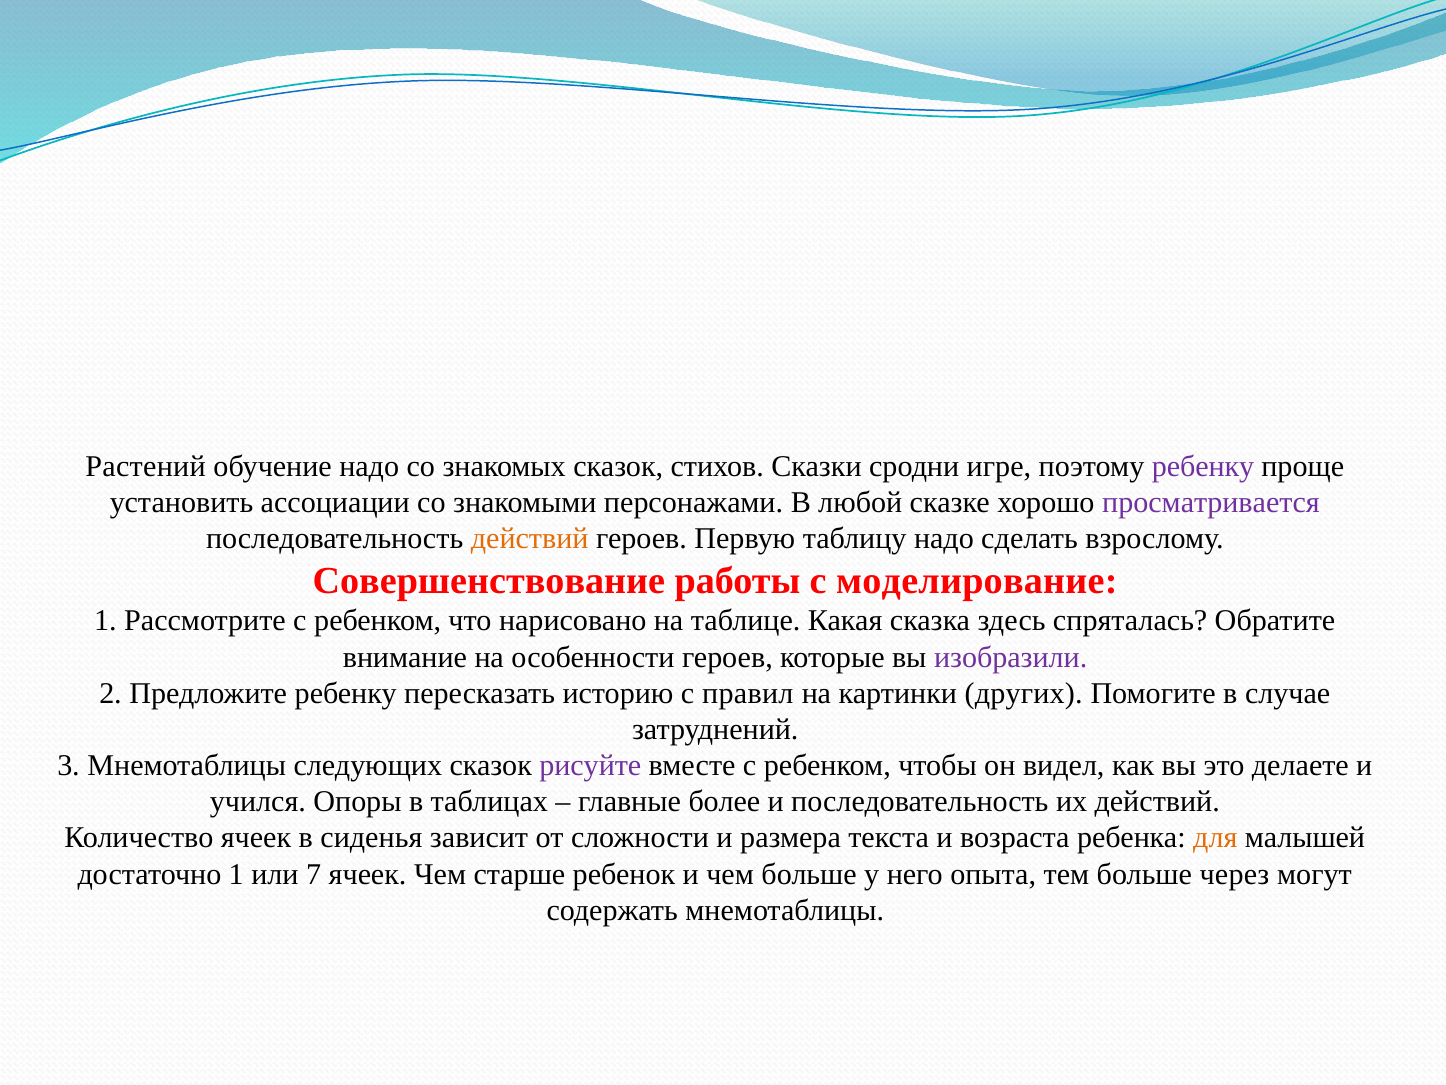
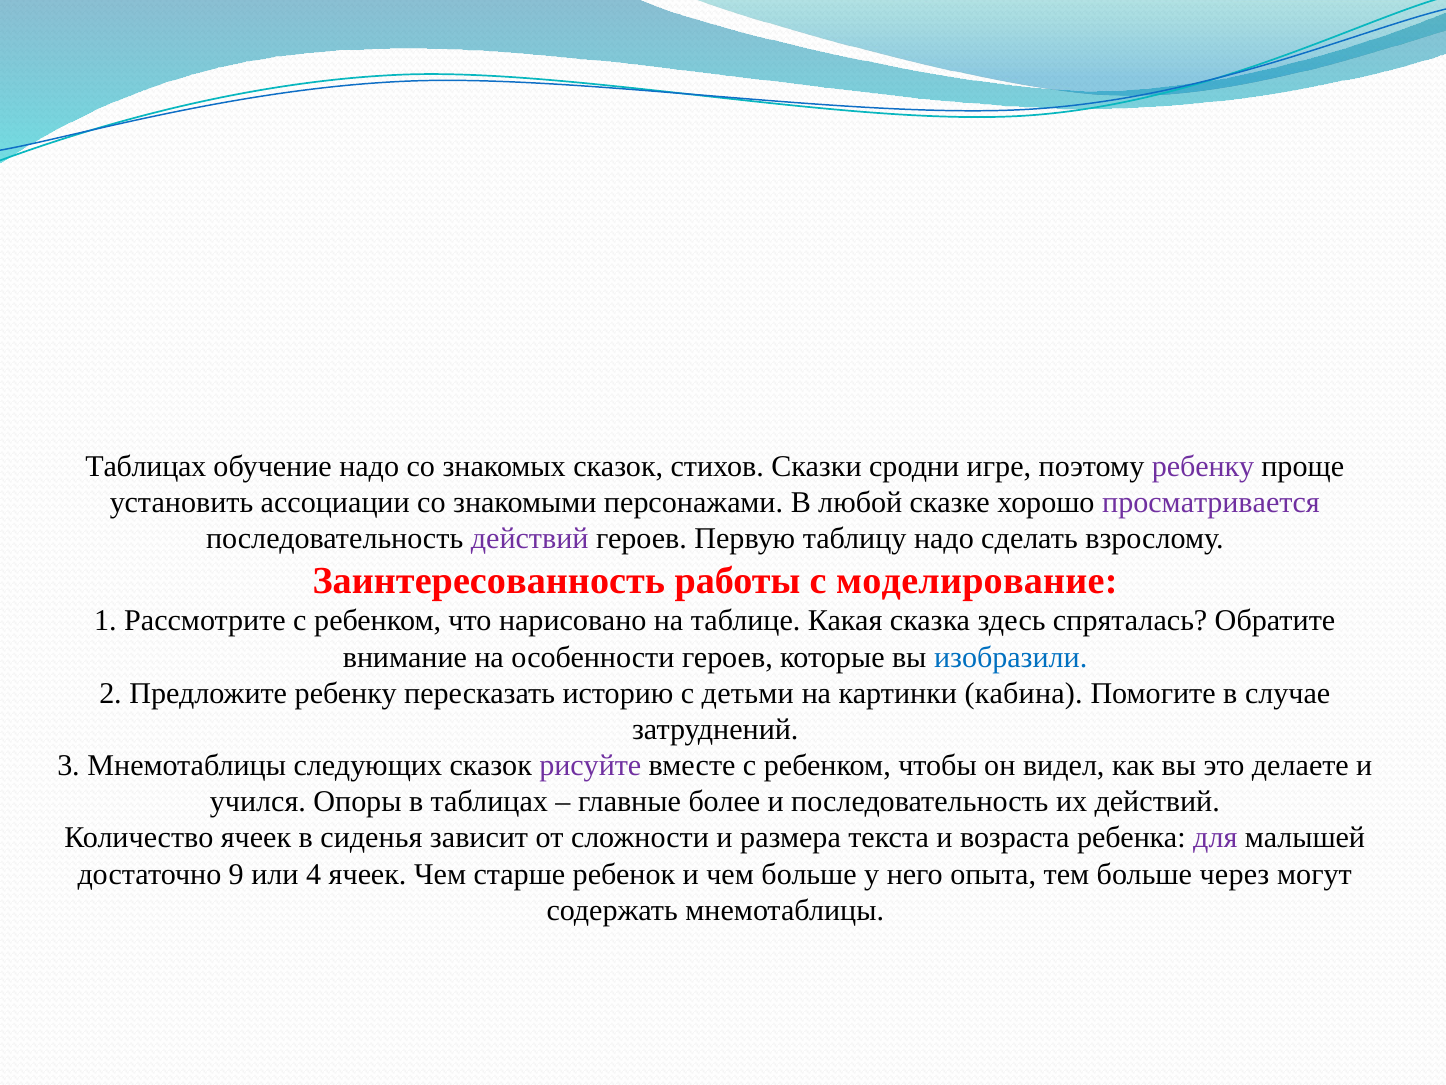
Растений at (146, 467): Растений -> Таблицах
действий at (530, 539) colour: orange -> purple
Совершенствование: Совершенствование -> Заинтересованность
изобразили colour: purple -> blue
правил: правил -> детьми
других: других -> кабина
для colour: orange -> purple
достаточно 1: 1 -> 9
7: 7 -> 4
